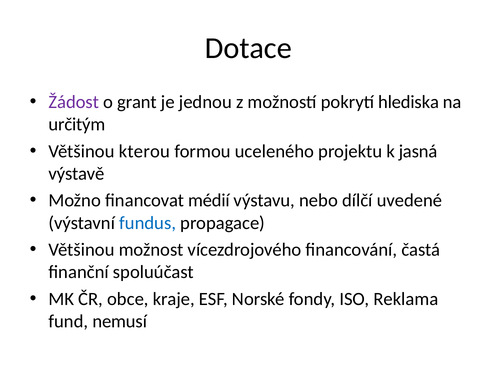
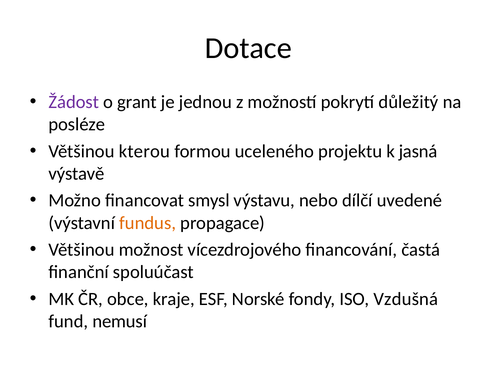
hlediska: hlediska -> důležitý
určitým: určitým -> posléze
médií: médií -> smysl
fundus colour: blue -> orange
Reklama: Reklama -> Vzdušná
